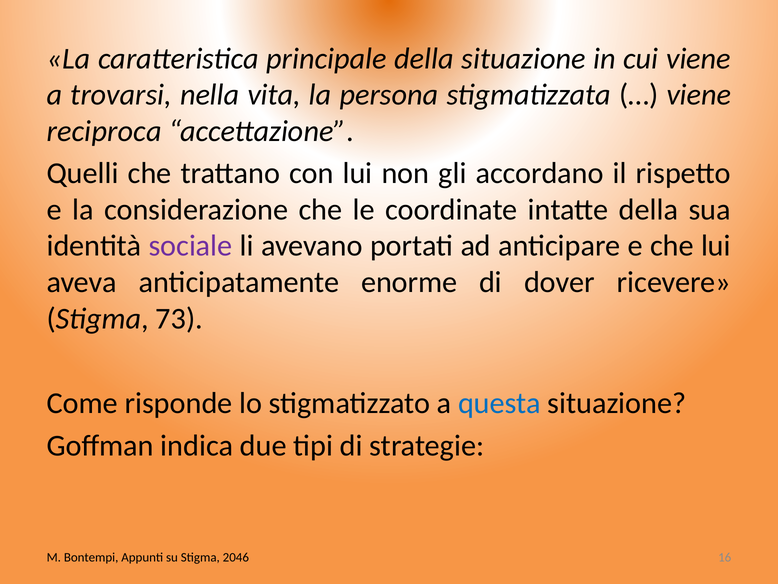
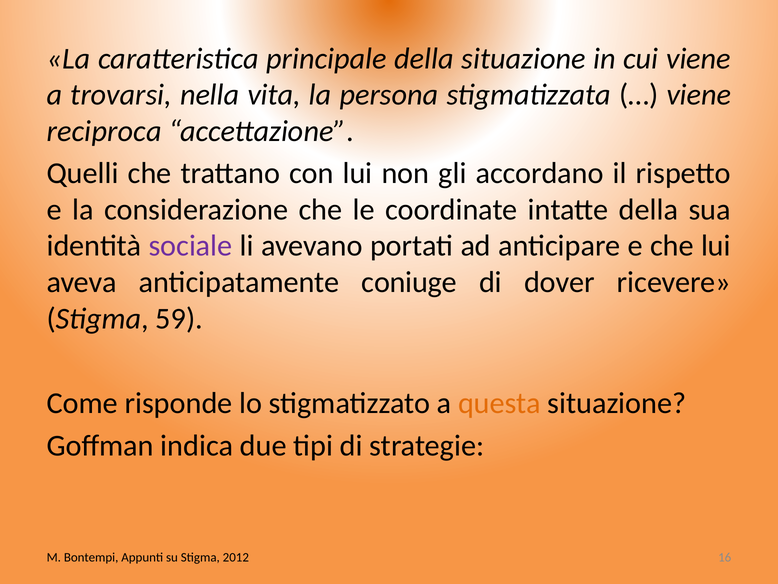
enorme: enorme -> coniuge
73: 73 -> 59
questa colour: blue -> orange
2046: 2046 -> 2012
